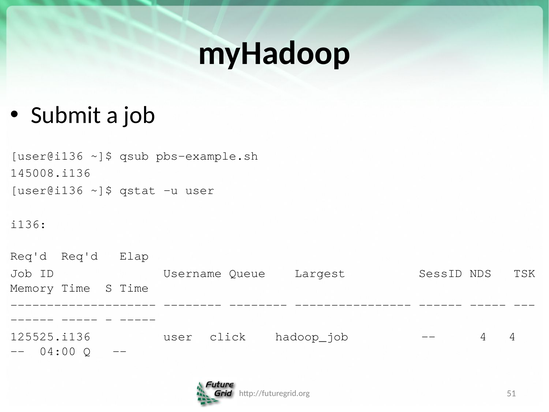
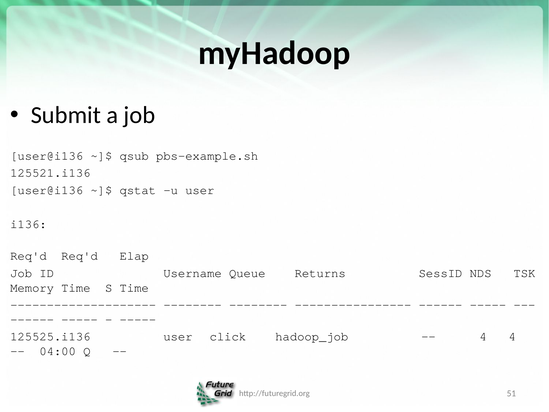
145008.i136: 145008.i136 -> 125521.i136
Largest: Largest -> Returns
